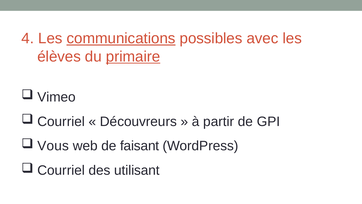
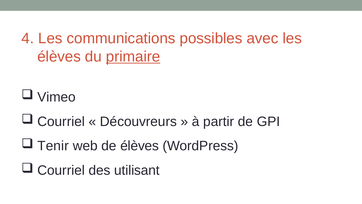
communications underline: present -> none
Vous: Vous -> Tenir
de faisant: faisant -> élèves
